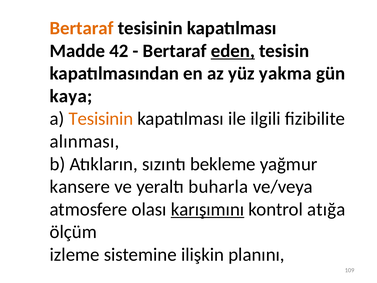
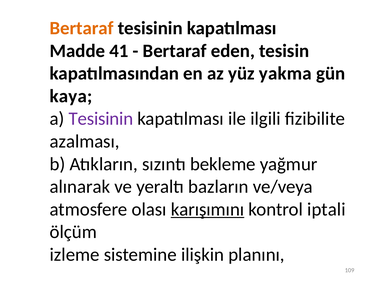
42: 42 -> 41
eden underline: present -> none
Tesisinin at (101, 119) colour: orange -> purple
alınması: alınması -> azalması
kansere: kansere -> alınarak
buharla: buharla -> bazların
atığa: atığa -> iptali
